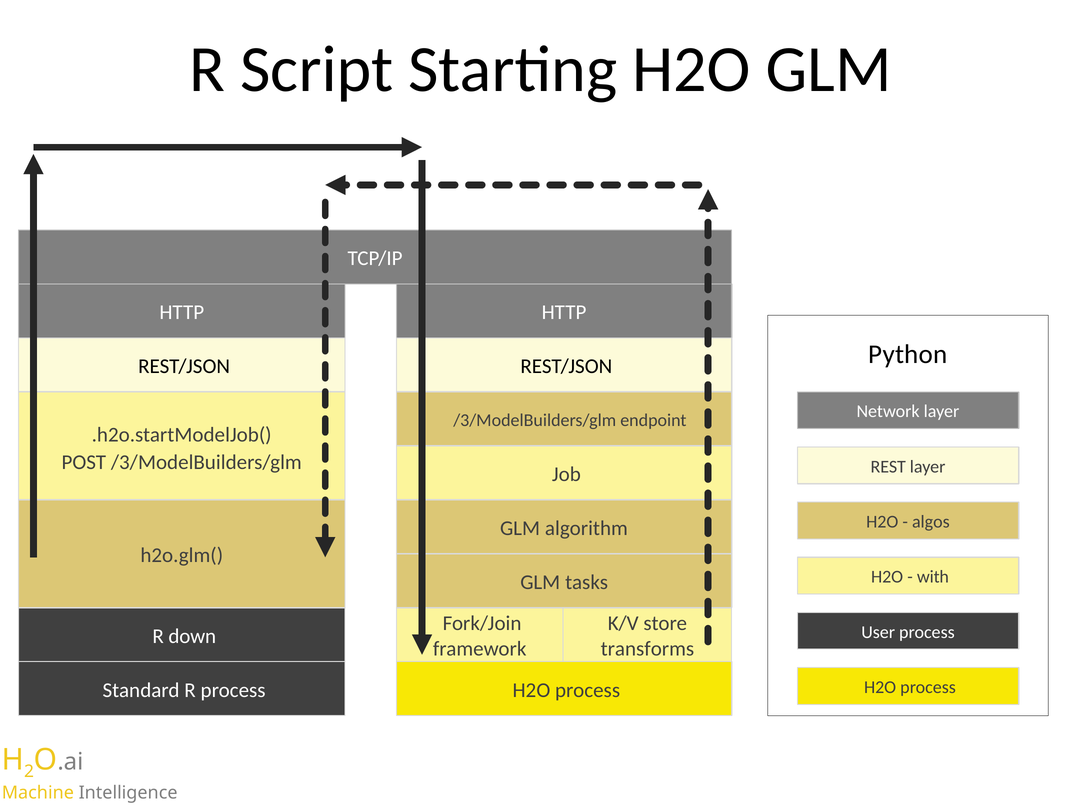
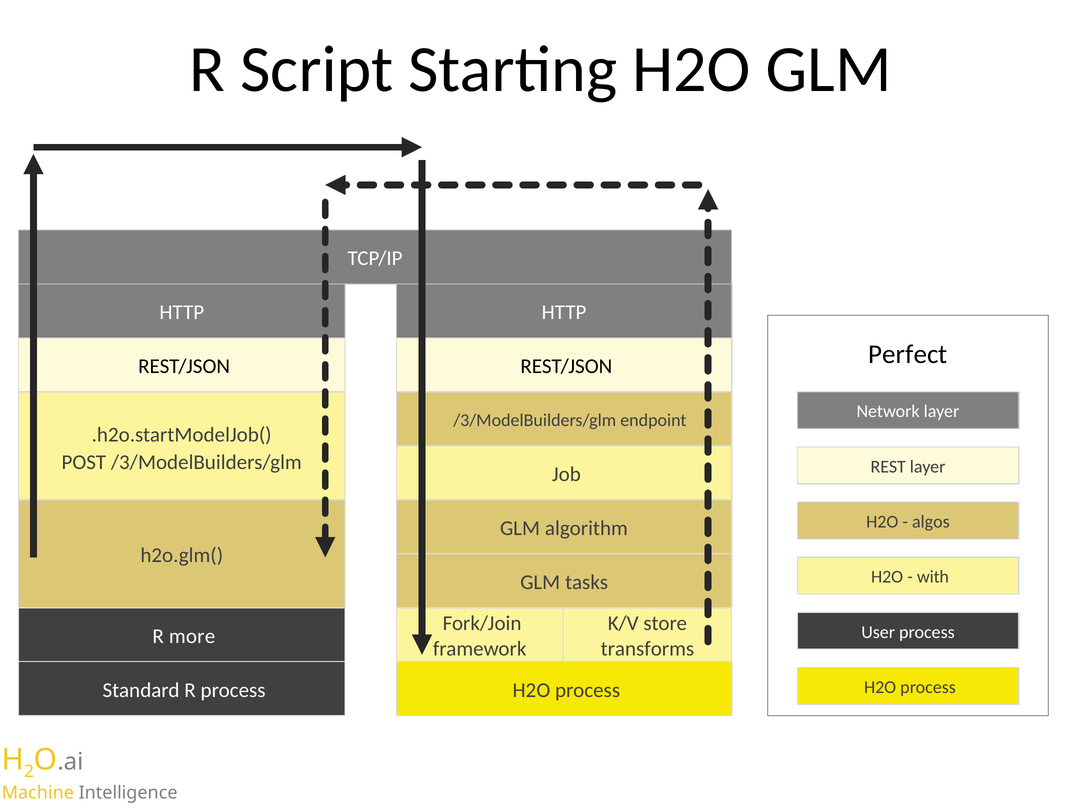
Python: Python -> Perfect
down: down -> more
